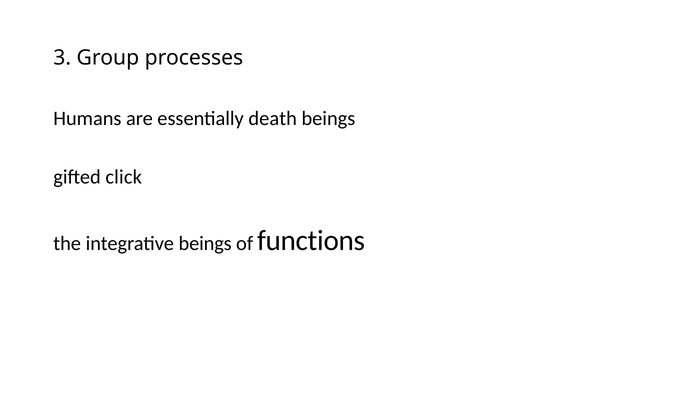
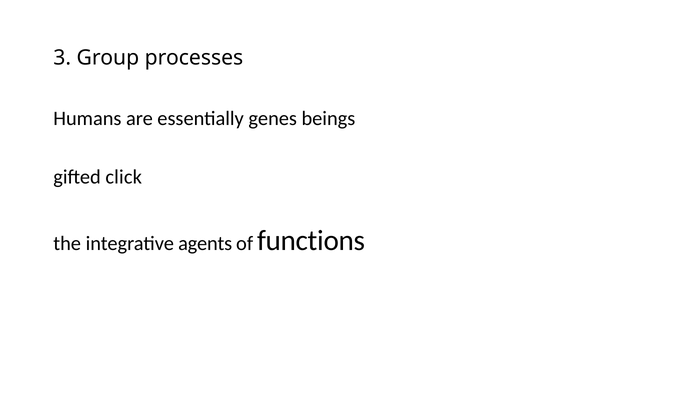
death: death -> genes
integrative beings: beings -> agents
